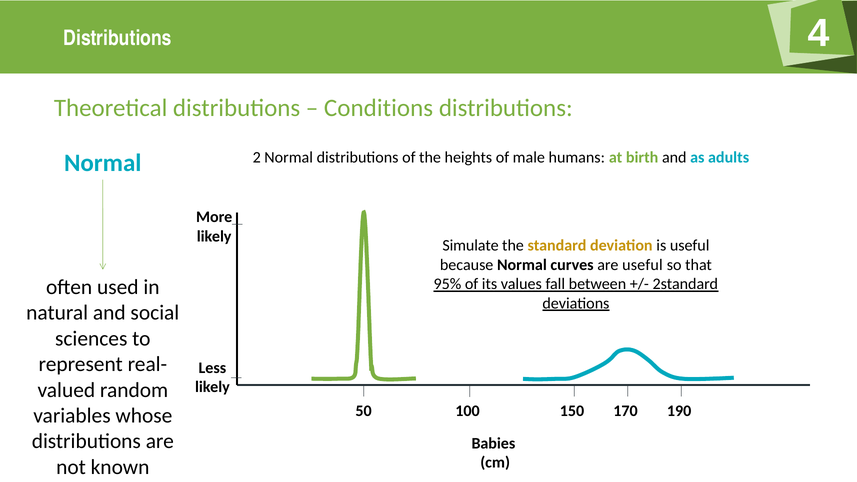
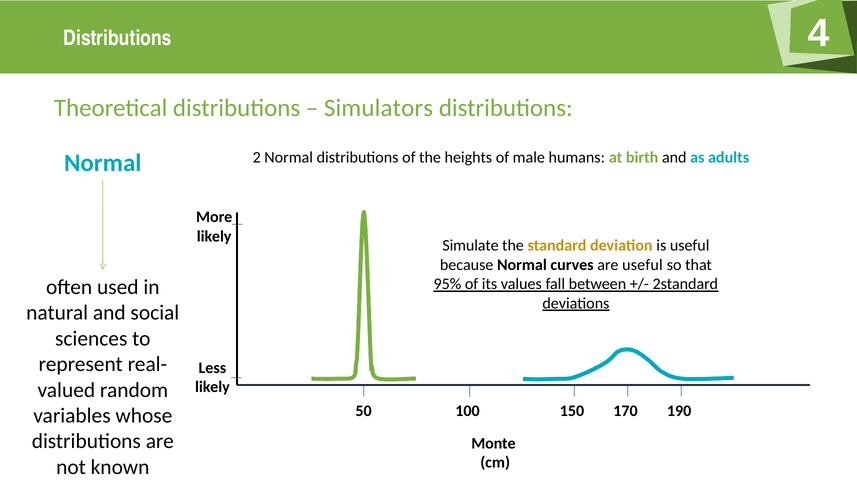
Conditions: Conditions -> Simulators
Babies: Babies -> Monte
